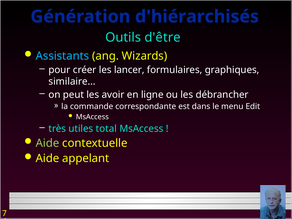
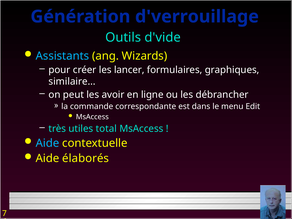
d'hiérarchisés: d'hiérarchisés -> d'verrouillage
d'être: d'être -> d'vide
Aide at (48, 143) colour: light green -> light blue
appelant: appelant -> élaborés
